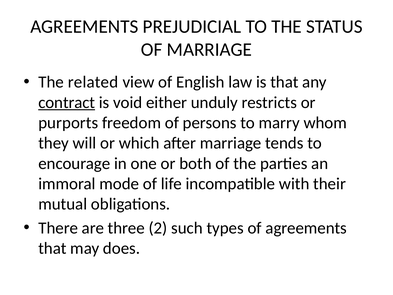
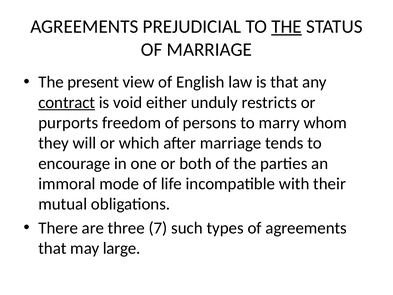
THE at (287, 27) underline: none -> present
related: related -> present
2: 2 -> 7
does: does -> large
